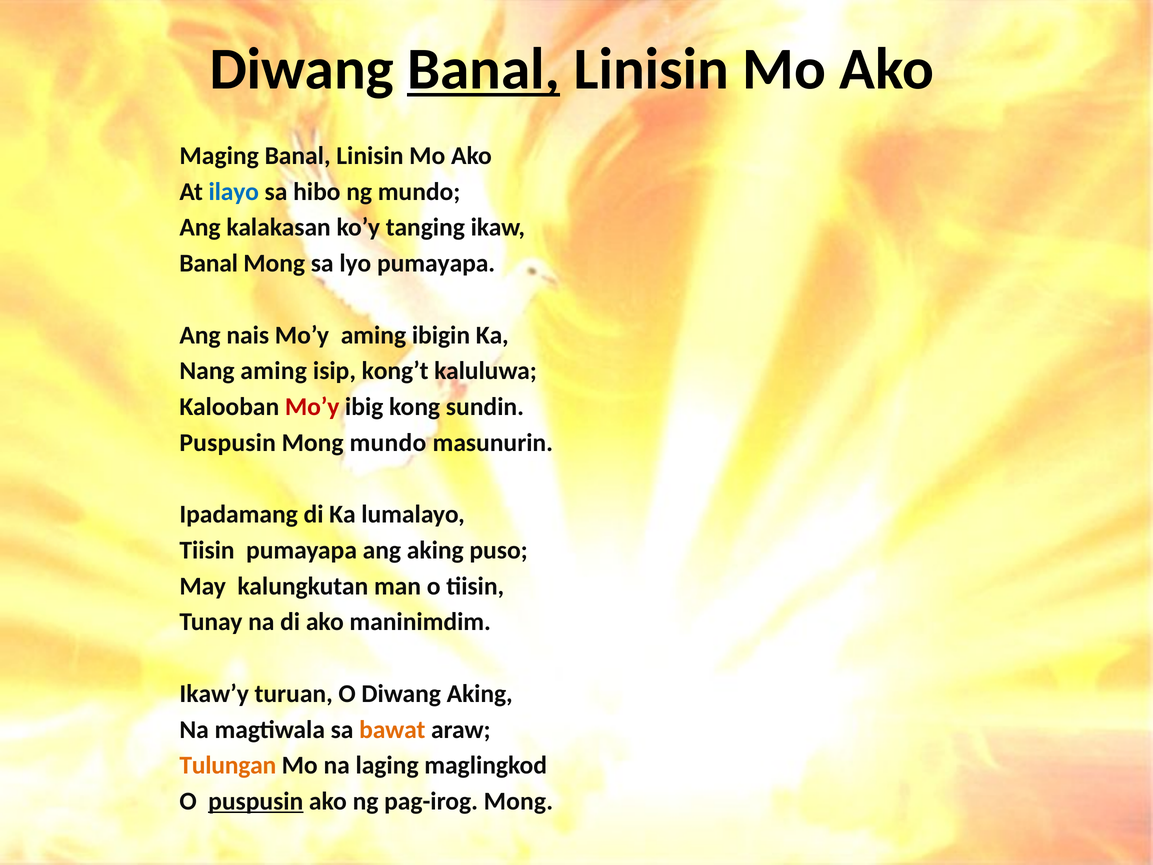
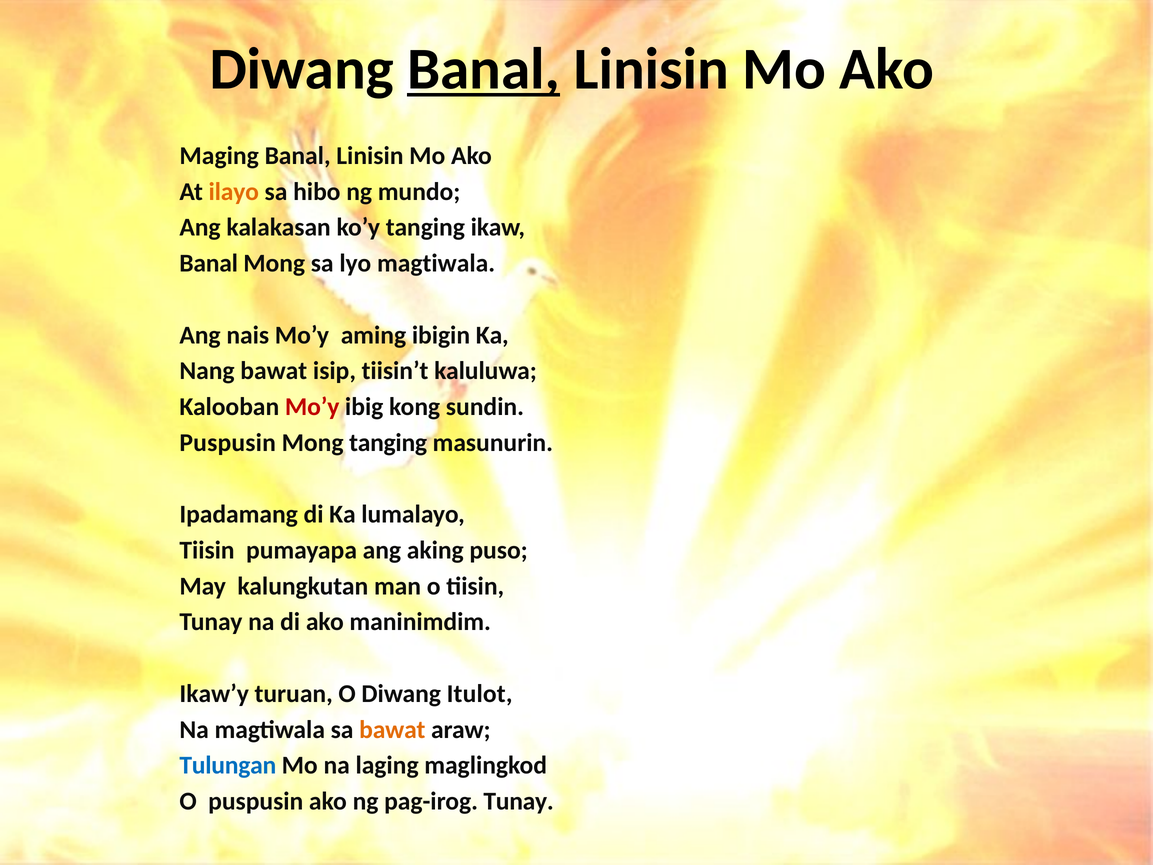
ilayo colour: blue -> orange
lyo pumayapa: pumayapa -> magtiwala
Nang aming: aming -> bawat
kong’t: kong’t -> tiisin’t
Mong mundo: mundo -> tanging
Diwang Aking: Aking -> Itulot
Tulungan colour: orange -> blue
puspusin at (256, 801) underline: present -> none
pag-irog Mong: Mong -> Tunay
